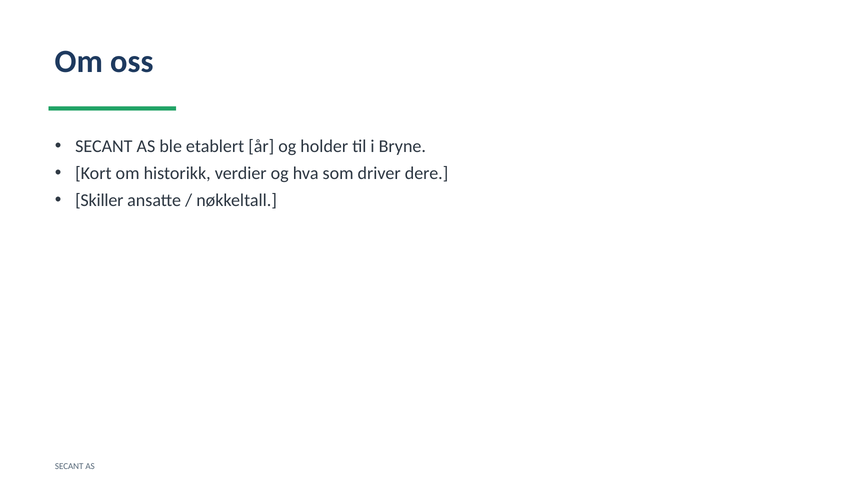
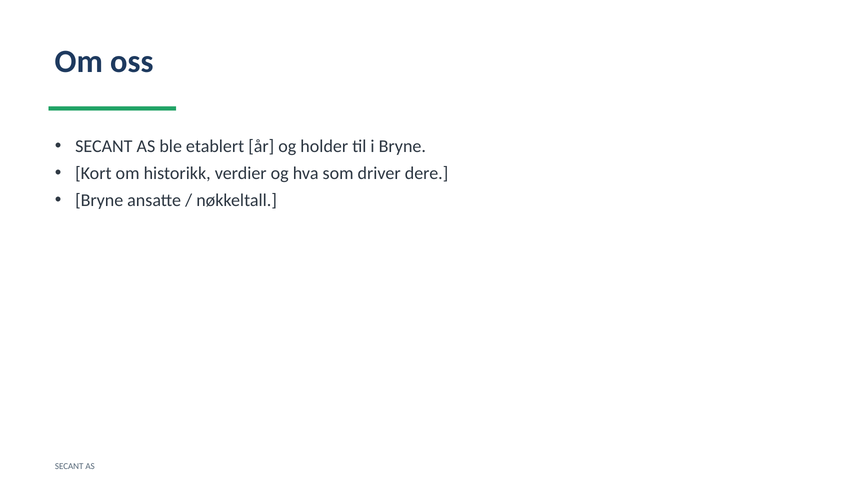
Skiller at (99, 200): Skiller -> Bryne
